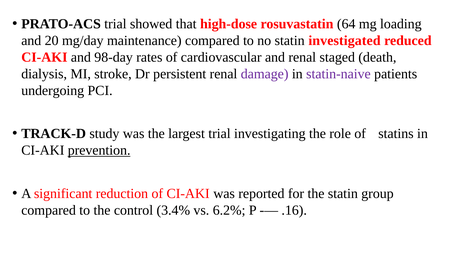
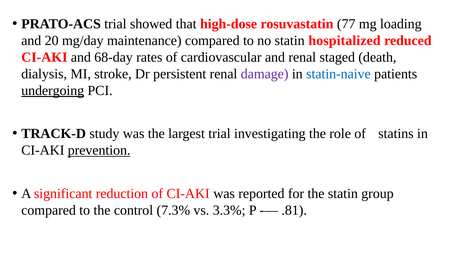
64: 64 -> 77
investigated: investigated -> hospitalized
98-day: 98-day -> 68-day
statin-naive colour: purple -> blue
undergoing underline: none -> present
3.4%: 3.4% -> 7.3%
6.2%: 6.2% -> 3.3%
.16: .16 -> .81
